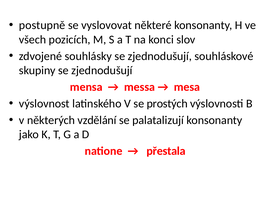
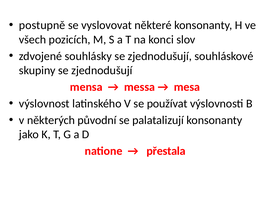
prostých: prostých -> používat
vzdělání: vzdělání -> původní
